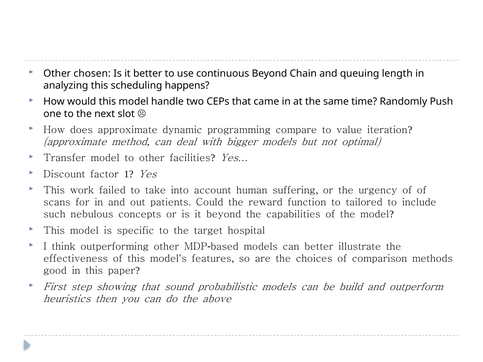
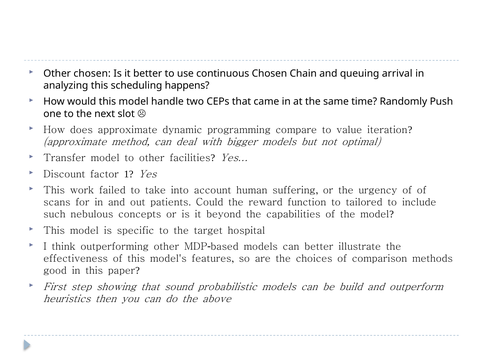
continuous Beyond: Beyond -> Chosen
length: length -> arrival
